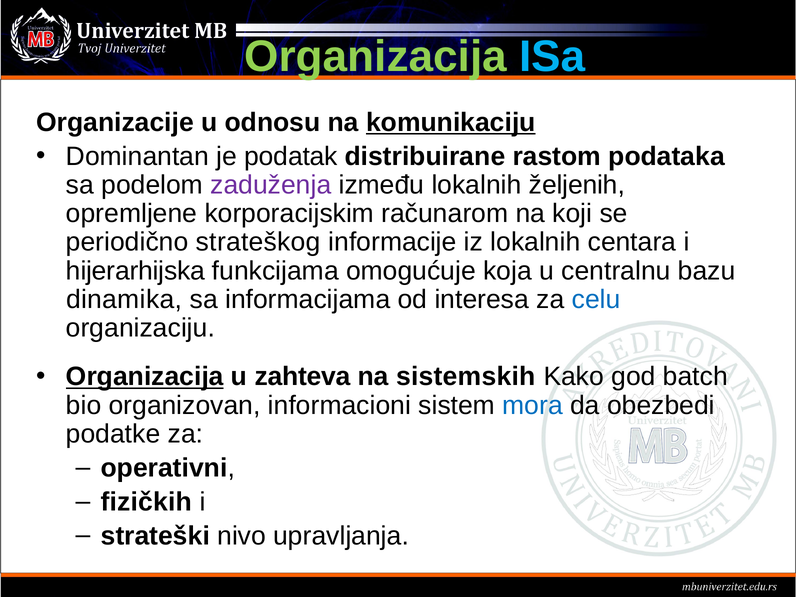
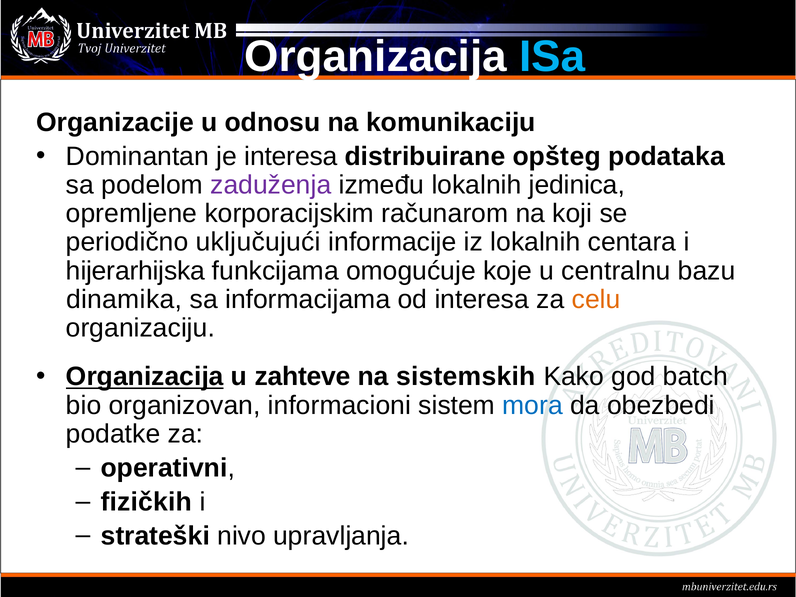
Organizacija at (376, 57) colour: light green -> white
komunikaciju underline: present -> none
je podatak: podatak -> interesa
rastom: rastom -> opšteg
željenih: željenih -> jedinica
strateškog: strateškog -> uključujući
koja: koja -> koje
celu colour: blue -> orange
zahteva: zahteva -> zahteve
